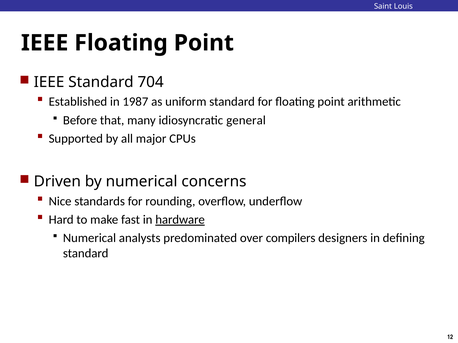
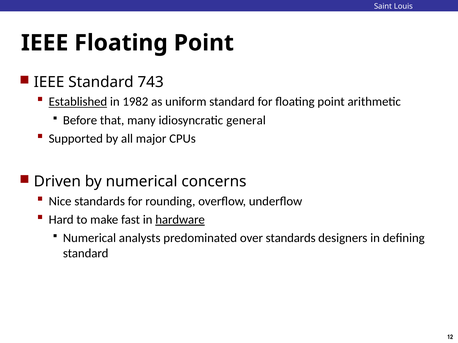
704: 704 -> 743
Established underline: none -> present
1987: 1987 -> 1982
over compilers: compilers -> standards
